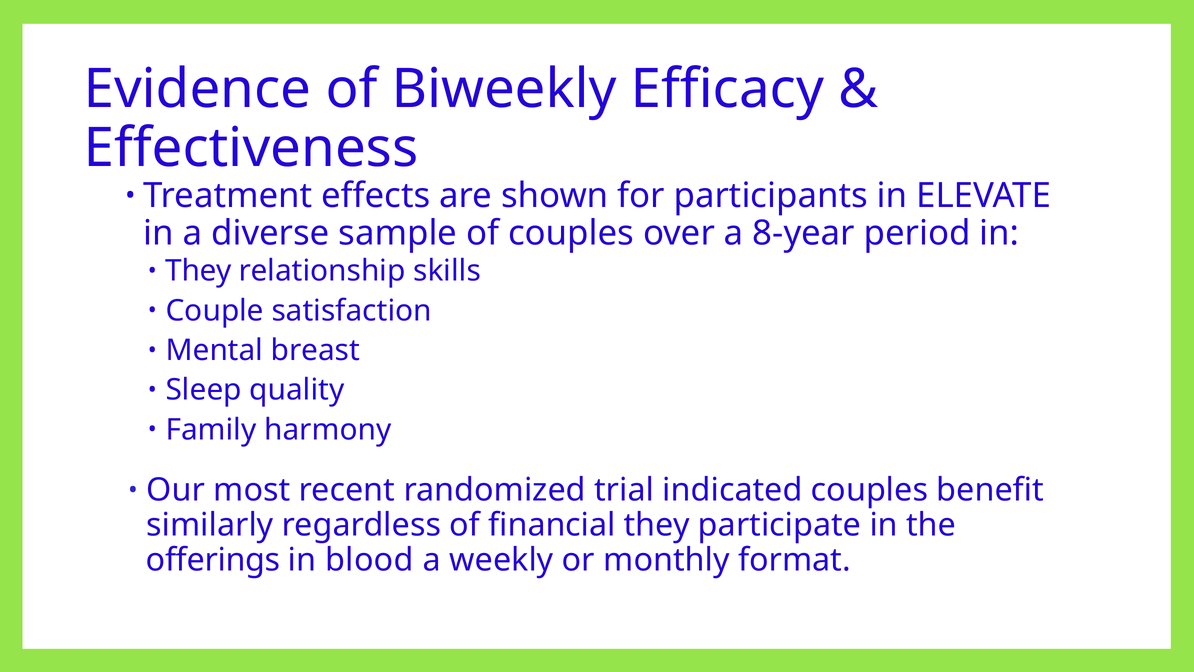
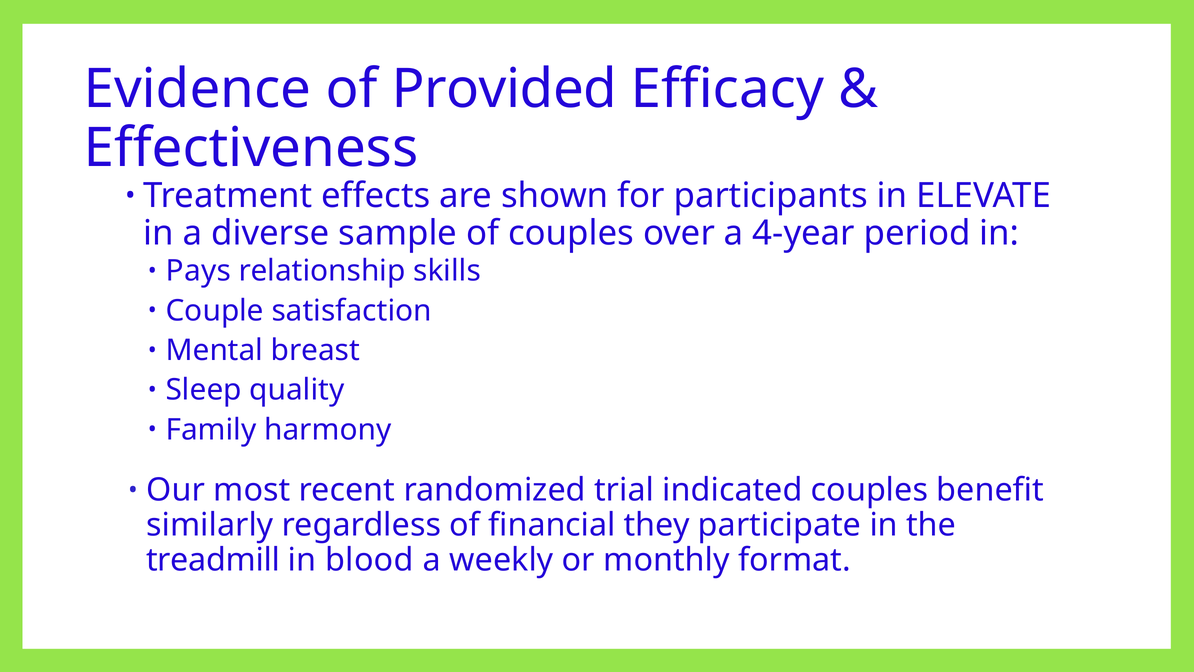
Biweekly: Biweekly -> Provided
8-year: 8-year -> 4-year
They at (199, 271): They -> Pays
offerings: offerings -> treadmill
